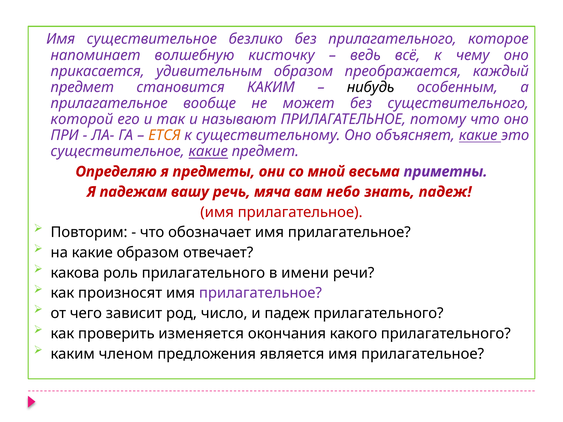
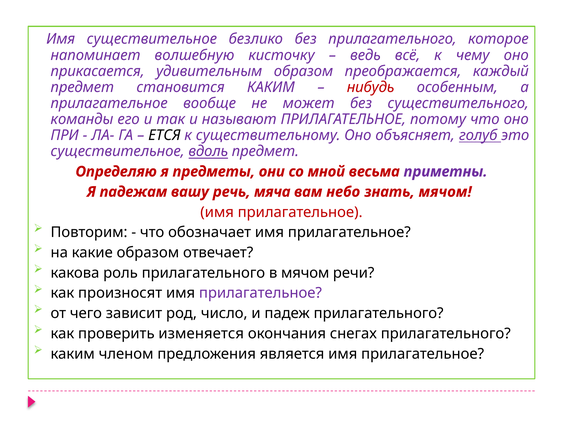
нибудь colour: black -> red
которой: которой -> команды
ЕТСЯ colour: orange -> black
объясняет какие: какие -> голуб
существительное какие: какие -> вдоль
знать падеж: падеж -> мячом
в имени: имени -> мячом
какого: какого -> снегах
